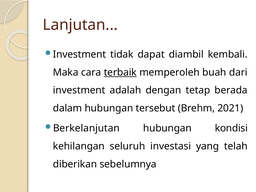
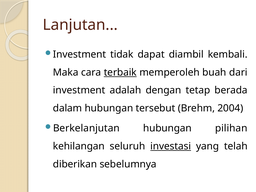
2021: 2021 -> 2004
kondisi: kondisi -> pilihan
investasi underline: none -> present
